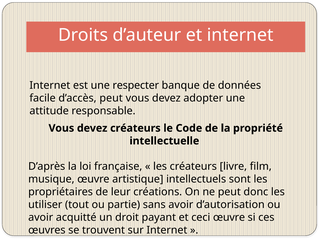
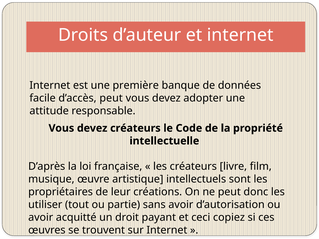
respecter: respecter -> première
ceci œuvre: œuvre -> copiez
